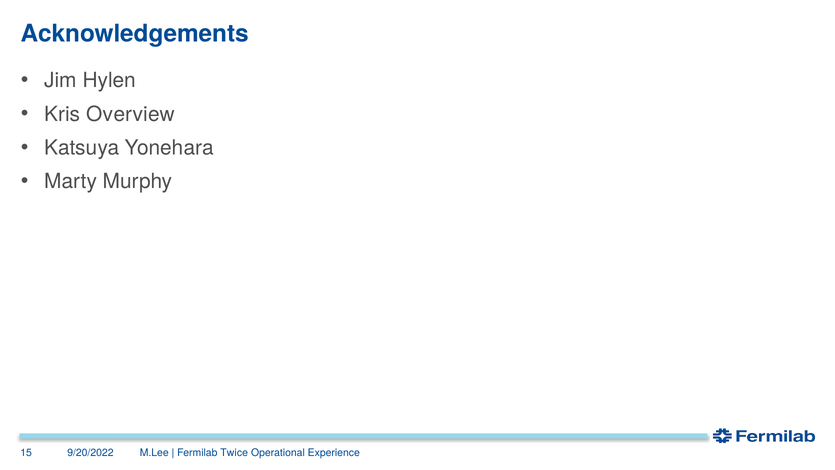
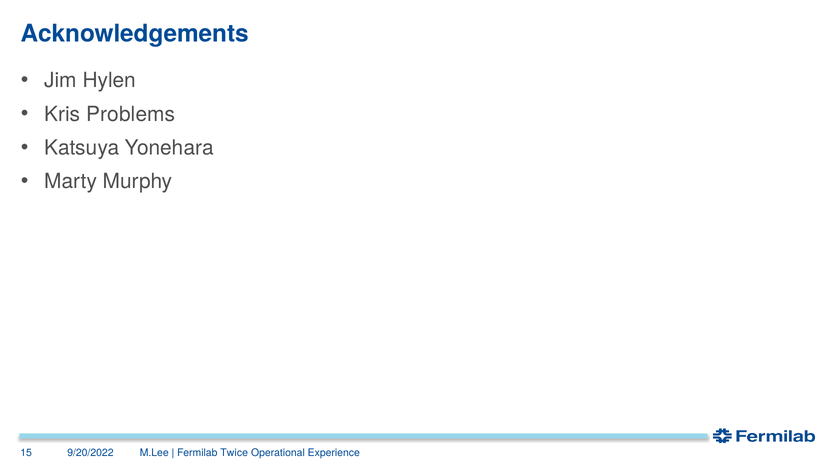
Overview: Overview -> Problems
